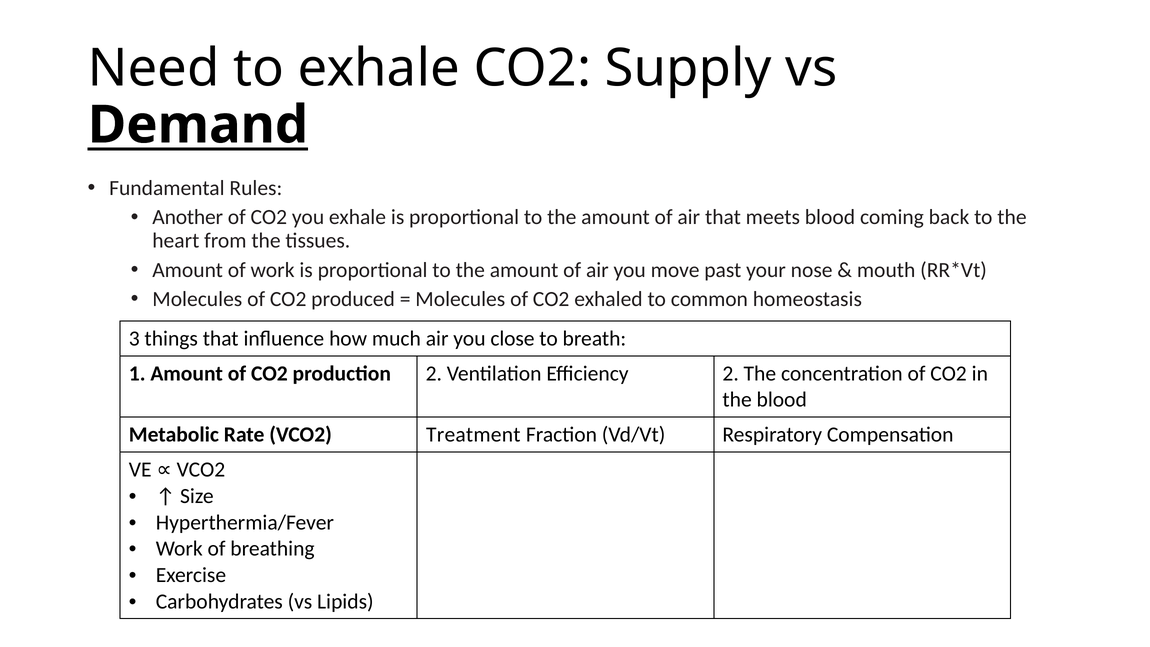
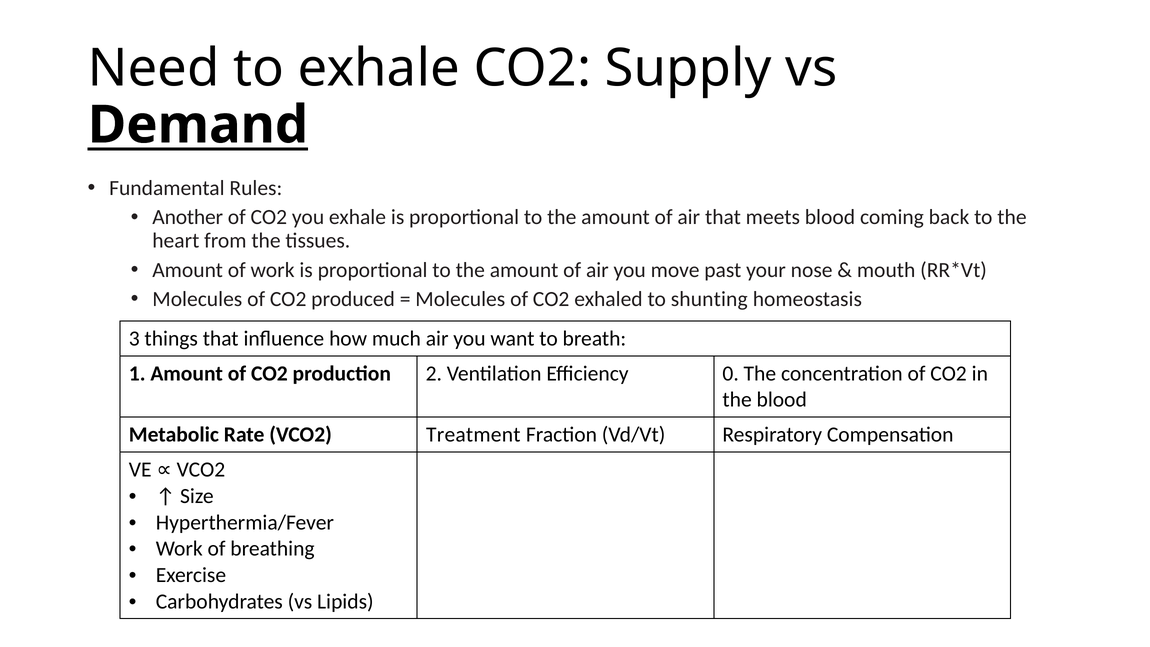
common: common -> shunting
close: close -> want
Efficiency 2: 2 -> 0
